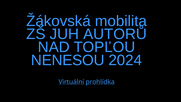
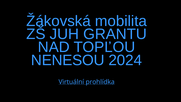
AUTORŮ: AUTORŮ -> GRANTU
